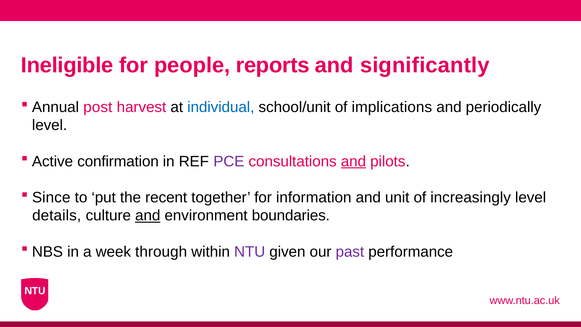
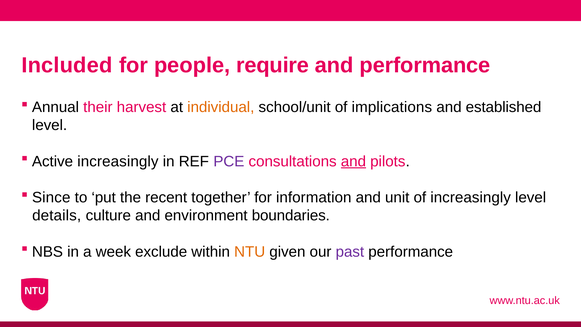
Ineligible: Ineligible -> Included
reports: reports -> require
and significantly: significantly -> performance
post: post -> their
individual colour: blue -> orange
periodically: periodically -> established
Active confirmation: confirmation -> increasingly
and at (148, 216) underline: present -> none
through: through -> exclude
NTU colour: purple -> orange
